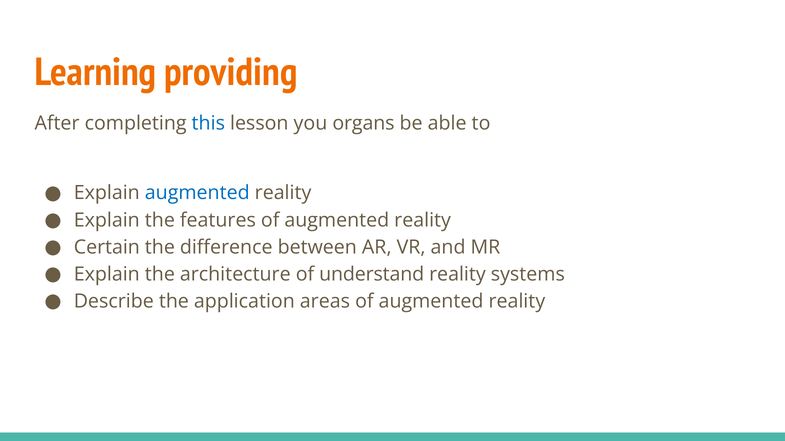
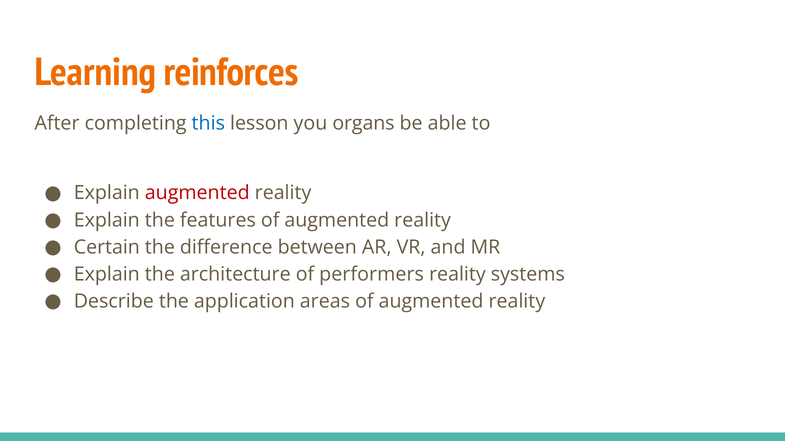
providing: providing -> reinforces
augmented at (197, 193) colour: blue -> red
understand: understand -> performers
